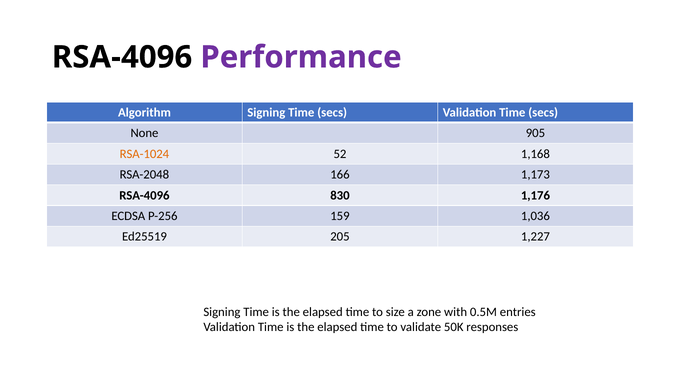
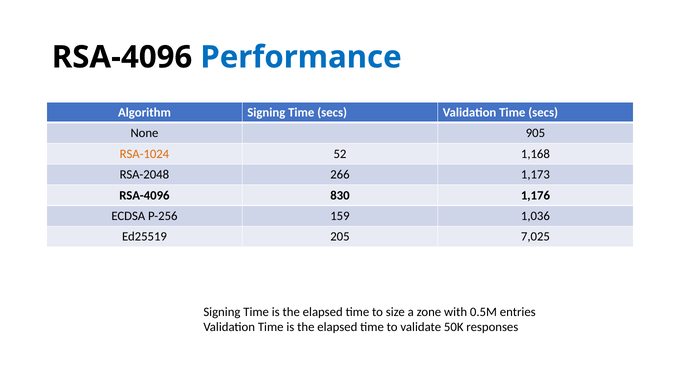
Performance colour: purple -> blue
166: 166 -> 266
1,227: 1,227 -> 7,025
